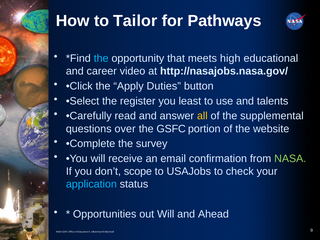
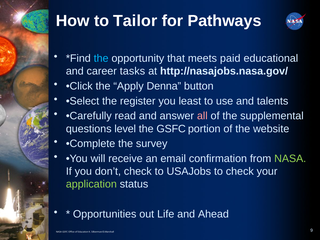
high: high -> paid
video: video -> tasks
Duties: Duties -> Denna
all colour: yellow -> pink
over: over -> level
don’t scope: scope -> check
application colour: light blue -> light green
out Will: Will -> Life
